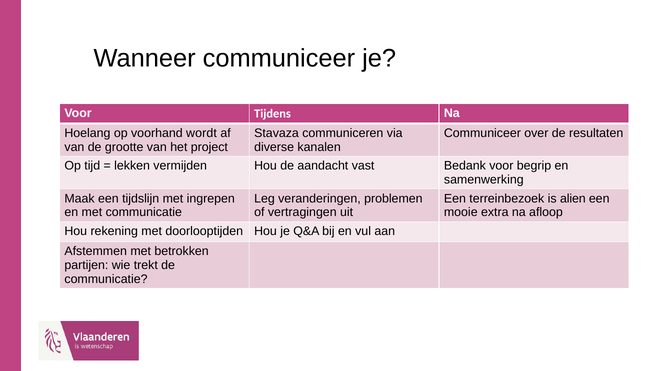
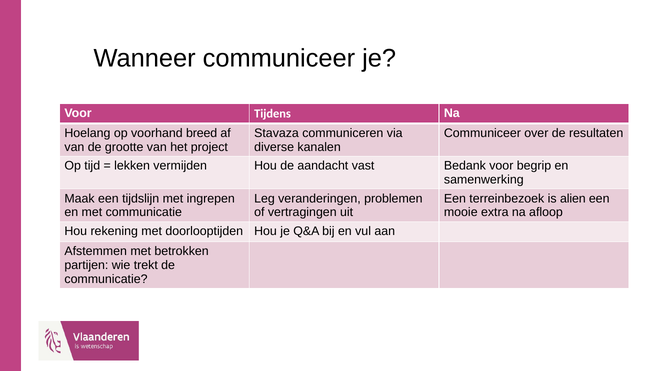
wordt: wordt -> breed
